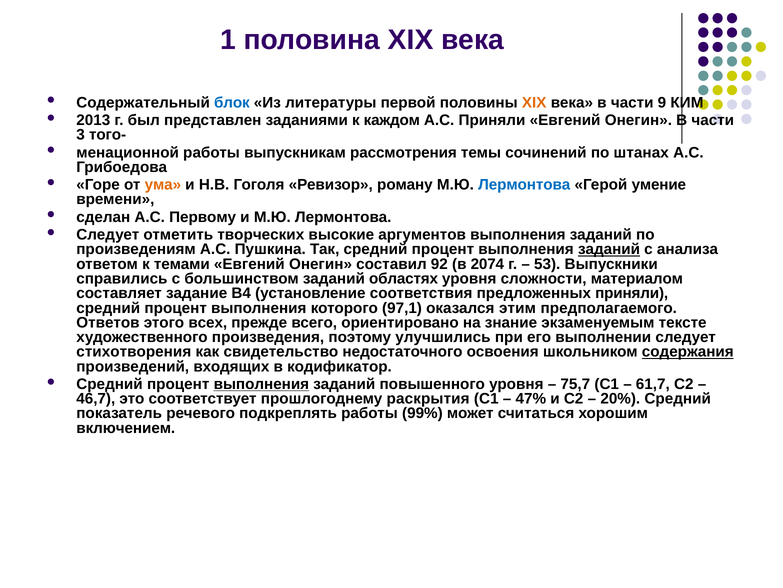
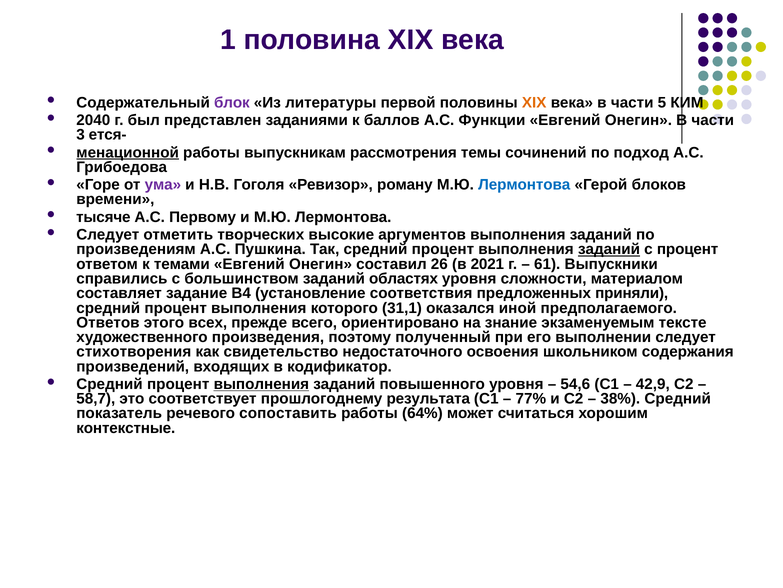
блок colour: blue -> purple
9: 9 -> 5
2013: 2013 -> 2040
каждом: каждом -> баллов
А.С Приняли: Приняли -> Функции
того-: того- -> ется-
менационной underline: none -> present
штанах: штанах -> подход
ума colour: orange -> purple
умение: умение -> блоков
сделан: сделан -> тысяче
с анализа: анализа -> процент
92: 92 -> 26
2074: 2074 -> 2021
53: 53 -> 61
97,1: 97,1 -> 31,1
этим: этим -> иной
улучшились: улучшились -> полученный
содержания underline: present -> none
75,7: 75,7 -> 54,6
61,7: 61,7 -> 42,9
46,7: 46,7 -> 58,7
раскрытия: раскрытия -> результата
47%: 47% -> 77%
20%: 20% -> 38%
подкреплять: подкреплять -> сопоставить
99%: 99% -> 64%
включением: включением -> контекстные
